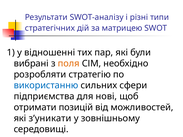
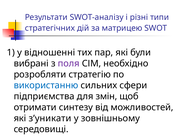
поля colour: orange -> purple
нові: нові -> змін
позицій: позицій -> синтезу
